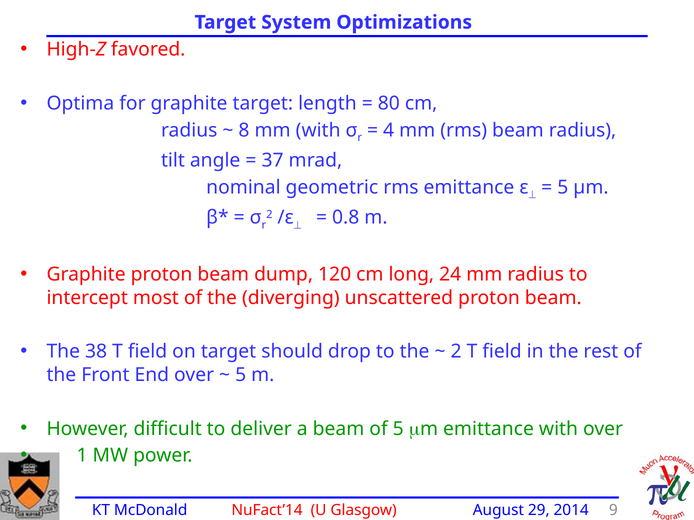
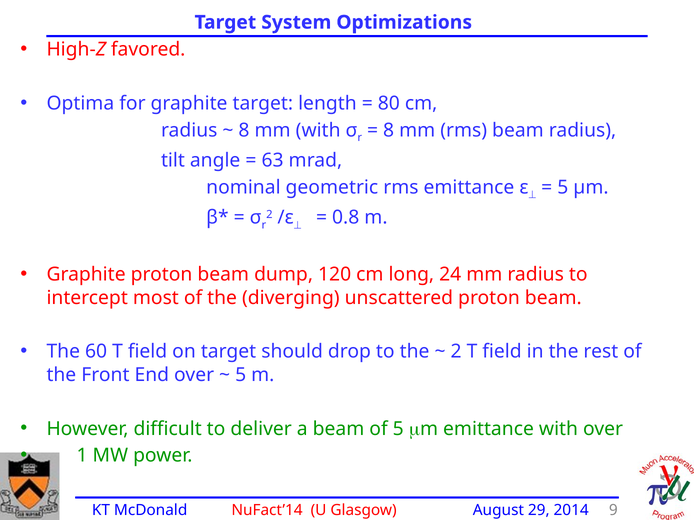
4 at (389, 130): 4 -> 8
37: 37 -> 63
38: 38 -> 60
